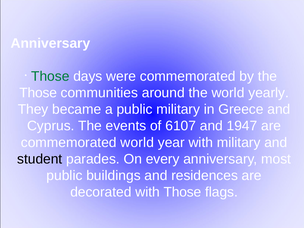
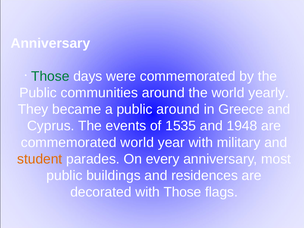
Those at (38, 93): Those -> Public
public military: military -> around
6107: 6107 -> 1535
1947: 1947 -> 1948
student colour: black -> orange
